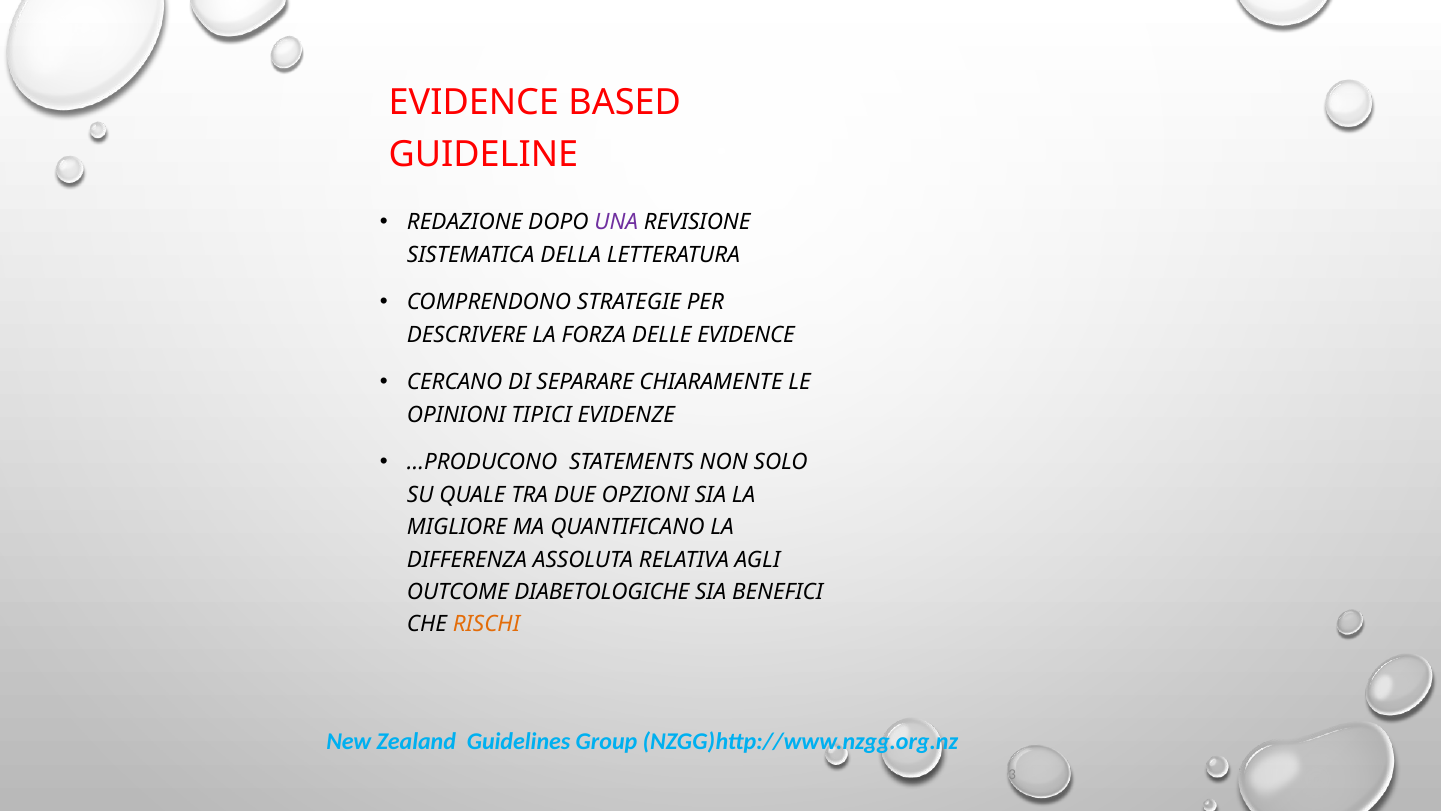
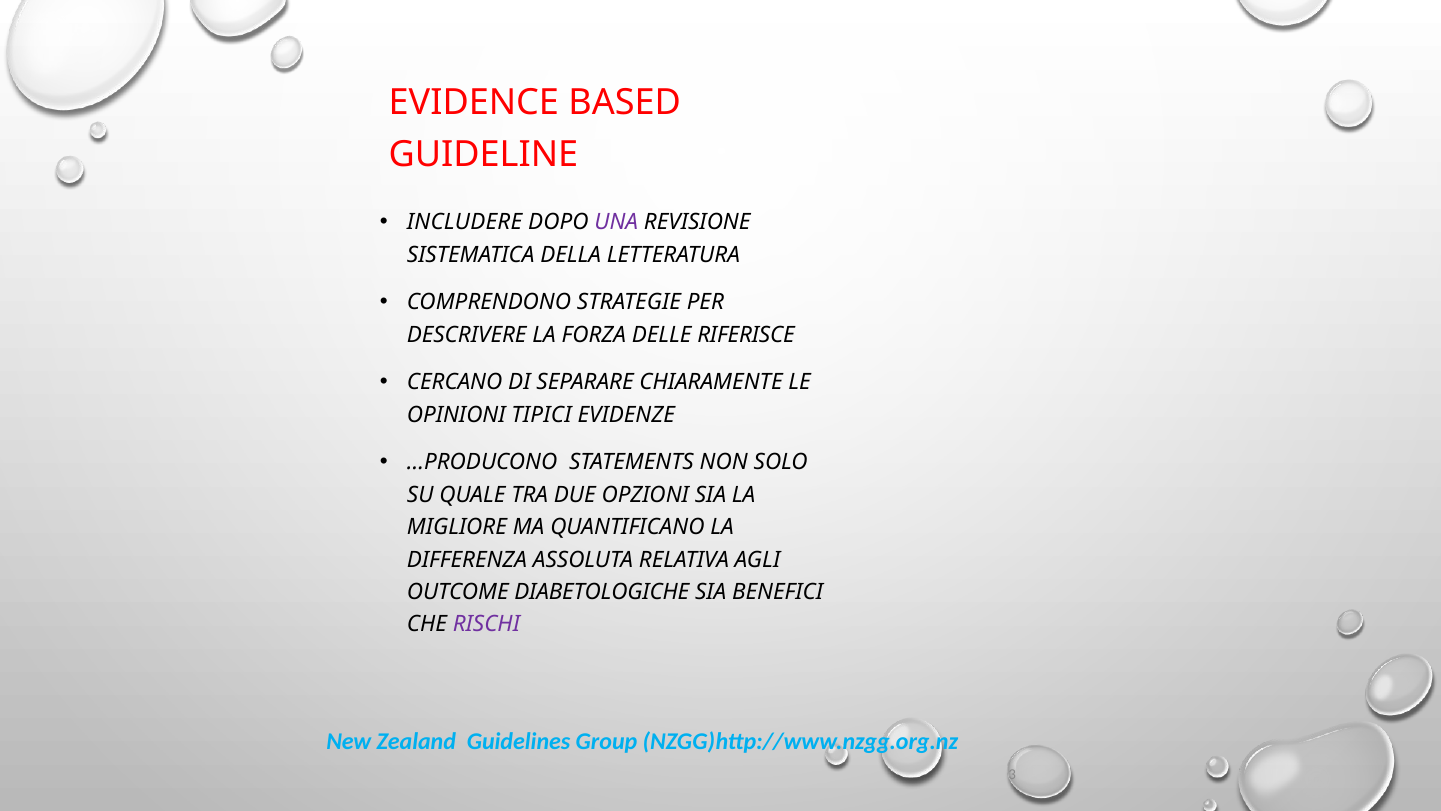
REDAZIONE: REDAZIONE -> INCLUDERE
DELLE EVIDENCE: EVIDENCE -> RIFERISCE
RISCHI colour: orange -> purple
